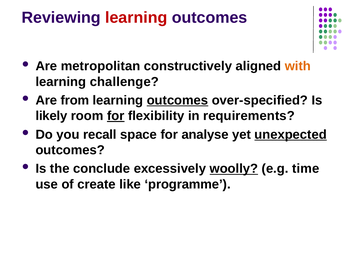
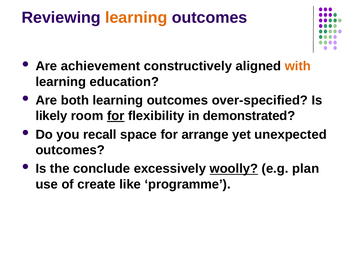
learning at (136, 18) colour: red -> orange
metropolitan: metropolitan -> achievement
challenge: challenge -> education
from: from -> both
outcomes at (177, 100) underline: present -> none
requirements: requirements -> demonstrated
analyse: analyse -> arrange
unexpected underline: present -> none
time: time -> plan
